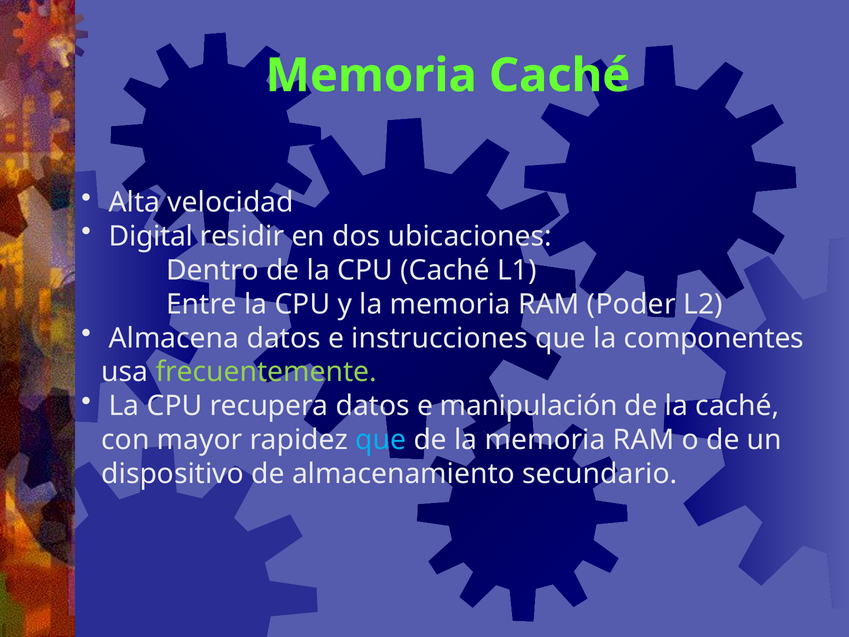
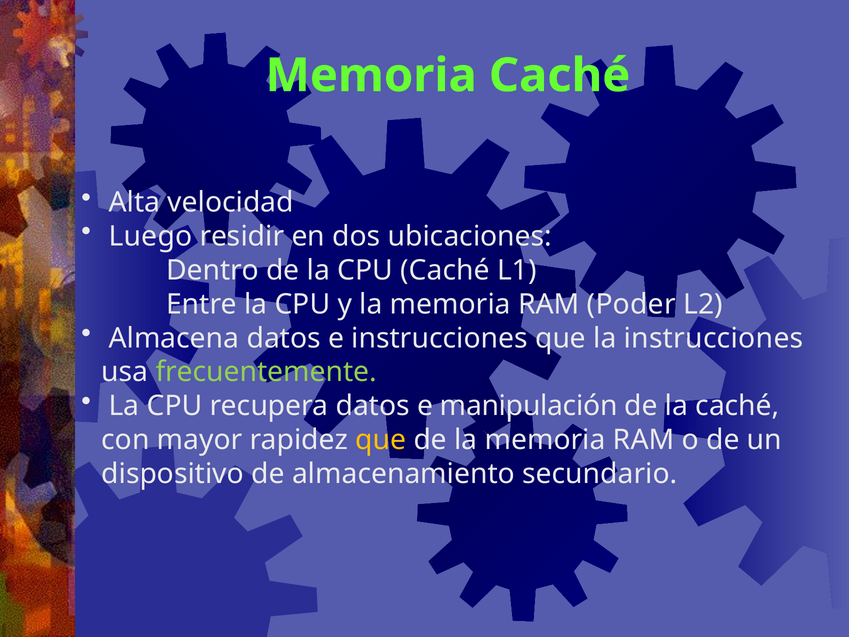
Digital: Digital -> Luego
la componentes: componentes -> instrucciones
que at (381, 440) colour: light blue -> yellow
